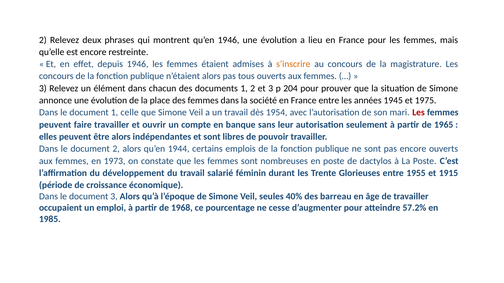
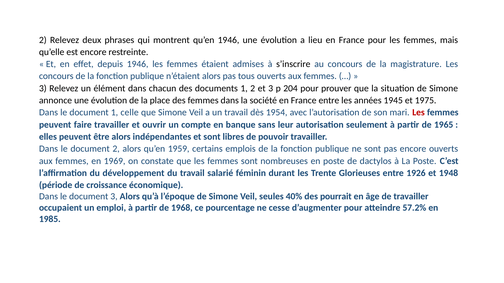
s’inscrire colour: orange -> black
1944: 1944 -> 1959
1973: 1973 -> 1969
1955: 1955 -> 1926
1915: 1915 -> 1948
barreau: barreau -> pourrait
